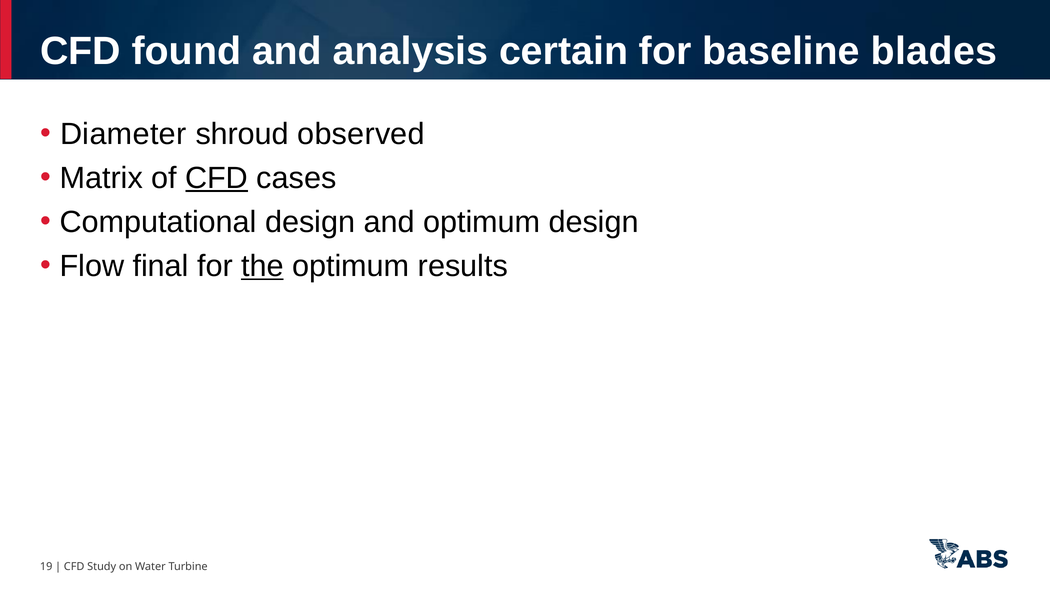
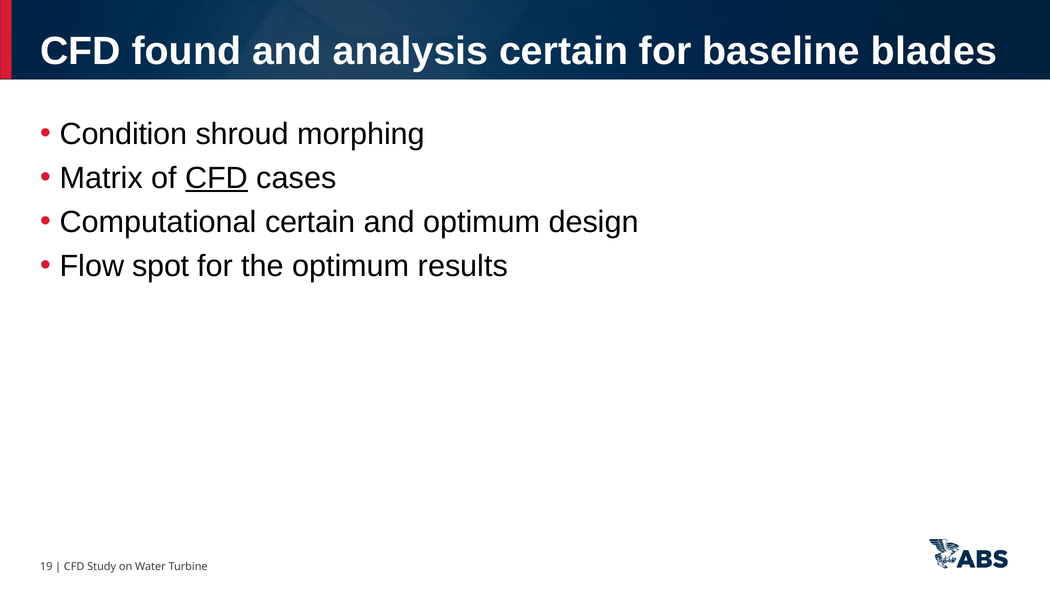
Diameter: Diameter -> Condition
observed: observed -> morphing
Computational design: design -> certain
final: final -> spot
the underline: present -> none
